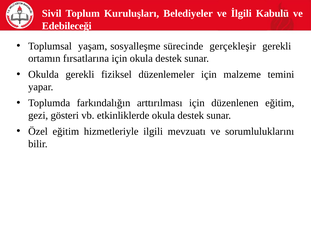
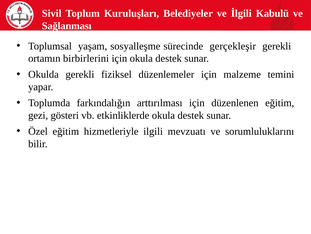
Edebileceği: Edebileceği -> Sağlanması
fırsatlarına: fırsatlarına -> birbirlerini
